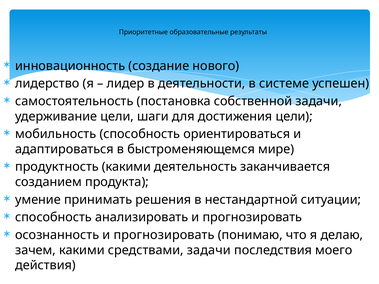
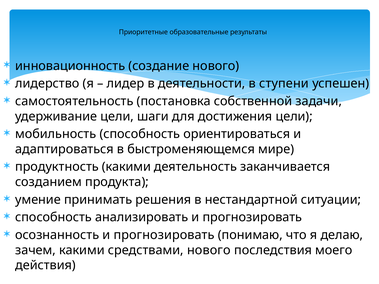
системе: системе -> ступени
средствами задачи: задачи -> нового
